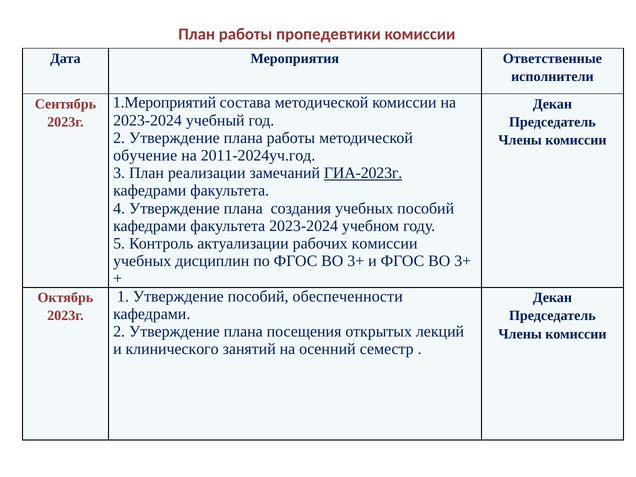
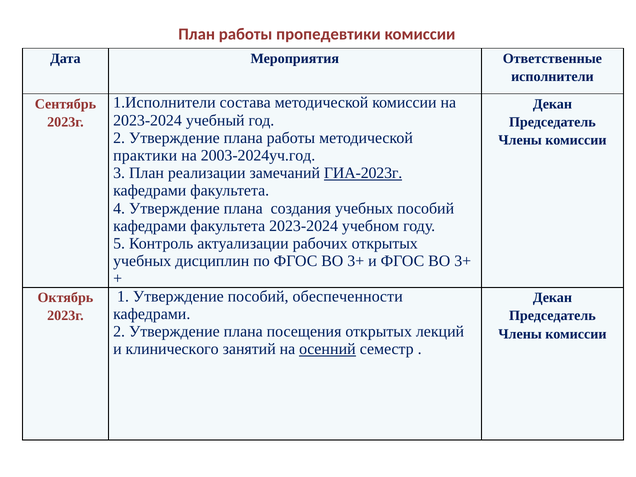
1.Мероприятий: 1.Мероприятий -> 1.Исполнители
обучение: обучение -> практики
2011-2024уч.год: 2011-2024уч.год -> 2003-2024уч.год
рабочих комиссии: комиссии -> открытых
осенний underline: none -> present
